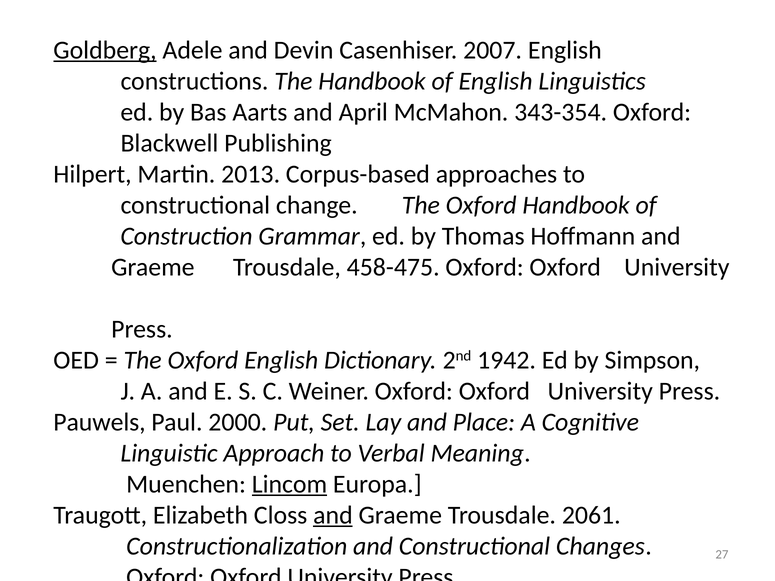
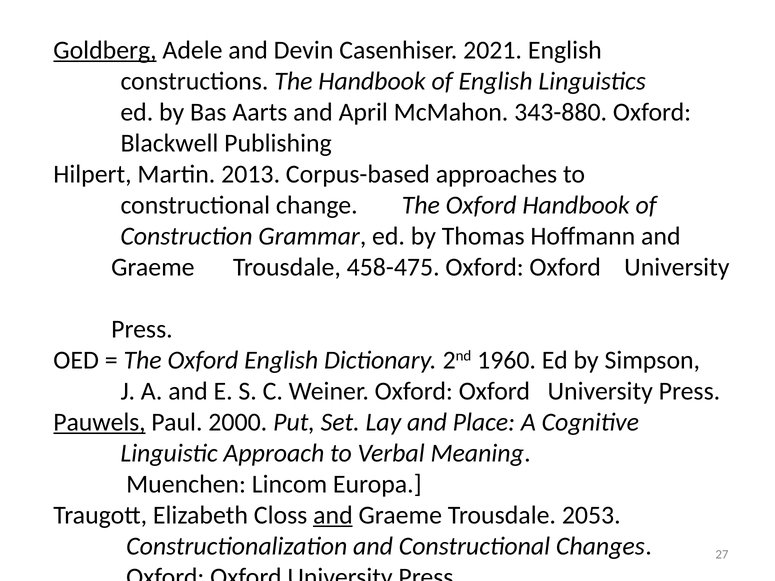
2007: 2007 -> 2021
343-354: 343-354 -> 343-880
1942: 1942 -> 1960
Pauwels underline: none -> present
Lincom underline: present -> none
2061: 2061 -> 2053
